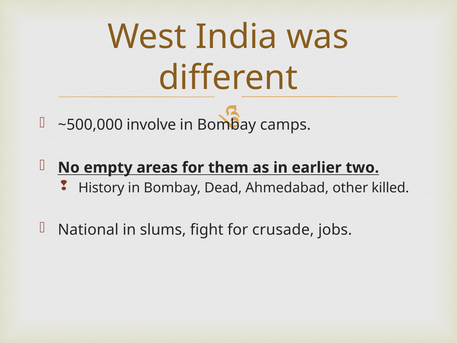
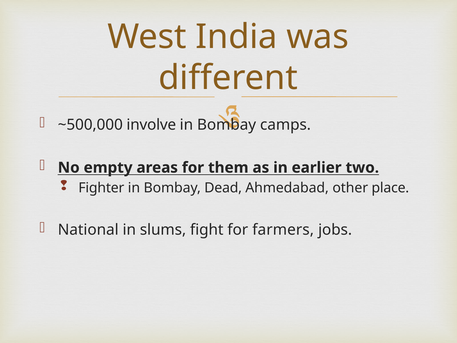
History: History -> Fighter
killed: killed -> place
crusade: crusade -> farmers
